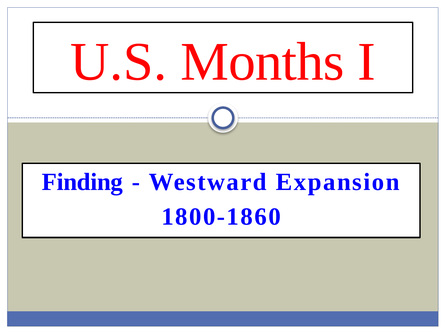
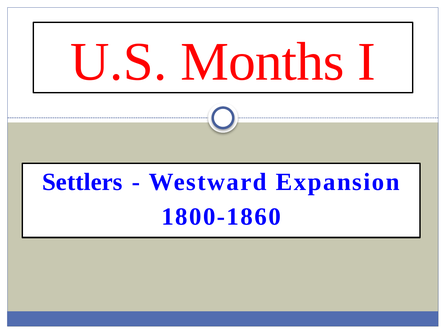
Finding: Finding -> Settlers
